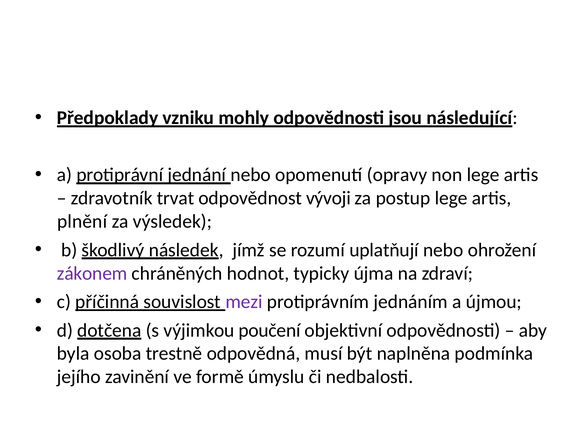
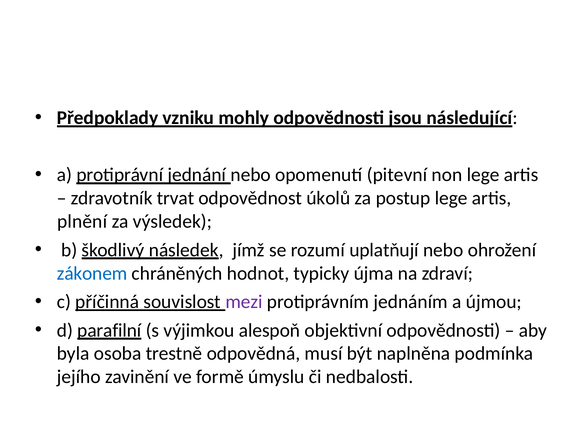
opravy: opravy -> pitevní
vývoji: vývoji -> úkolů
zákonem colour: purple -> blue
dotčena: dotčena -> parafilní
poučení: poučení -> alespoň
